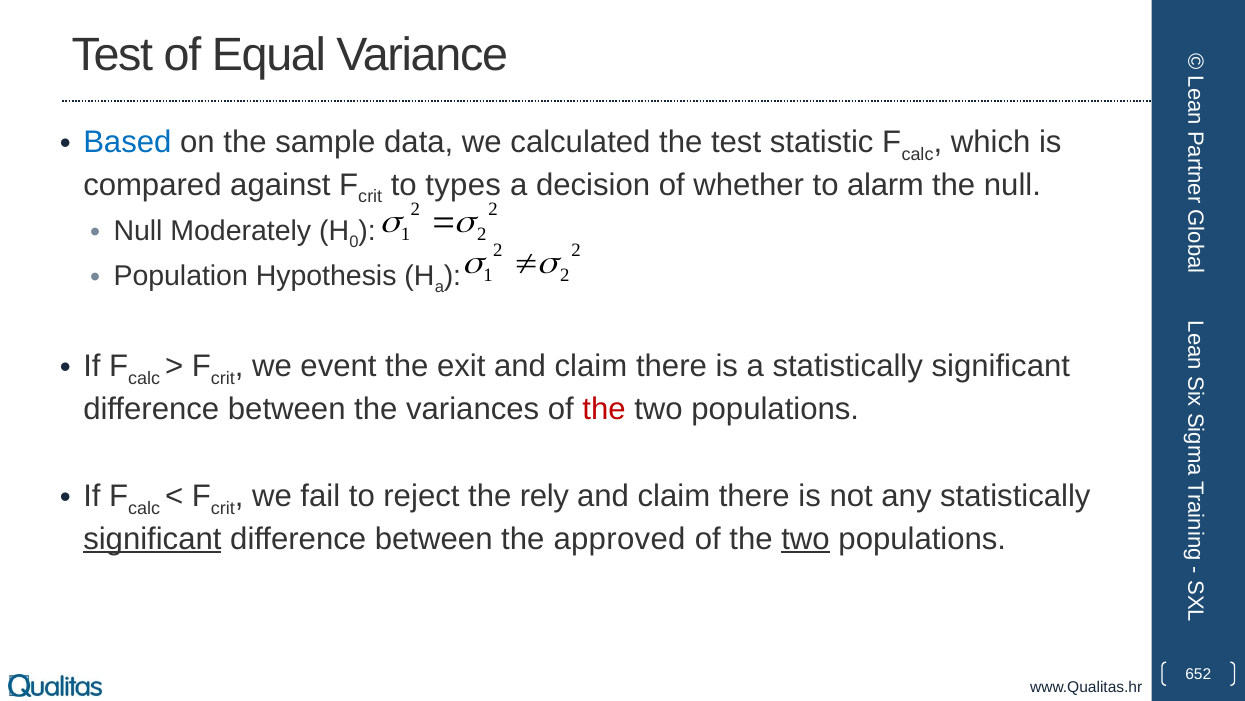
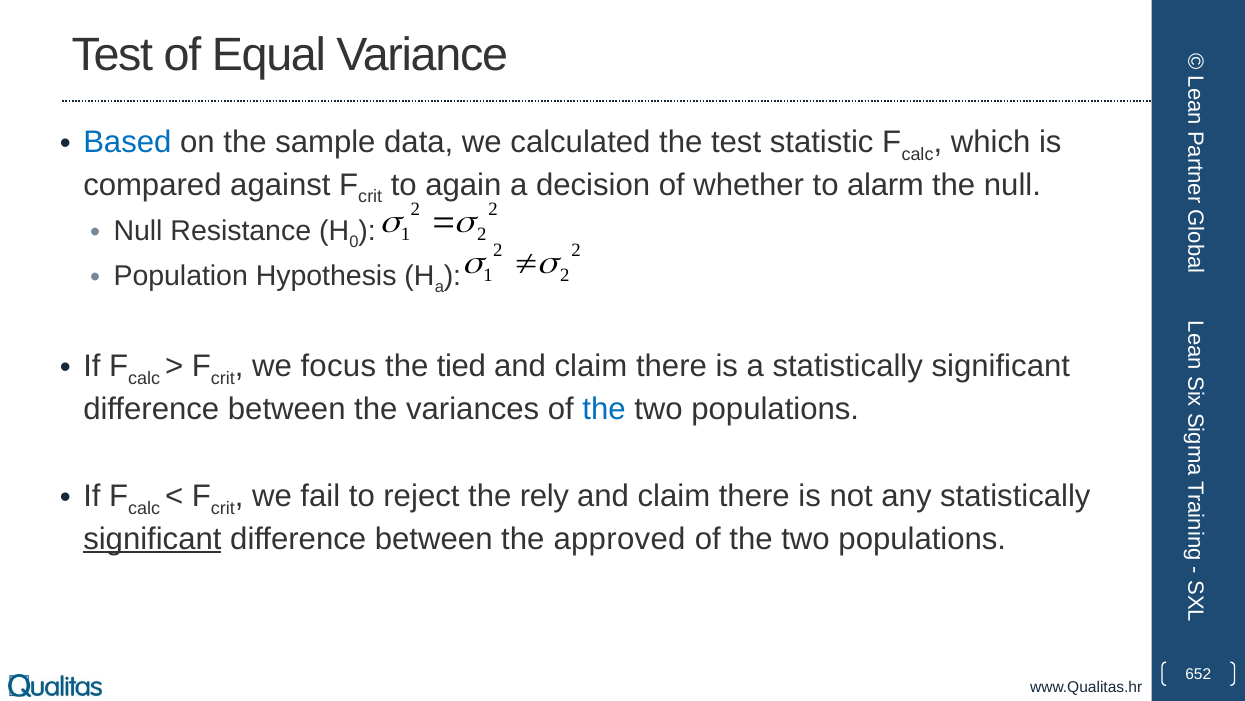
types: types -> again
Moderately: Moderately -> Resistance
event: event -> focus
exit: exit -> tied
the at (604, 409) colour: red -> blue
two at (805, 538) underline: present -> none
